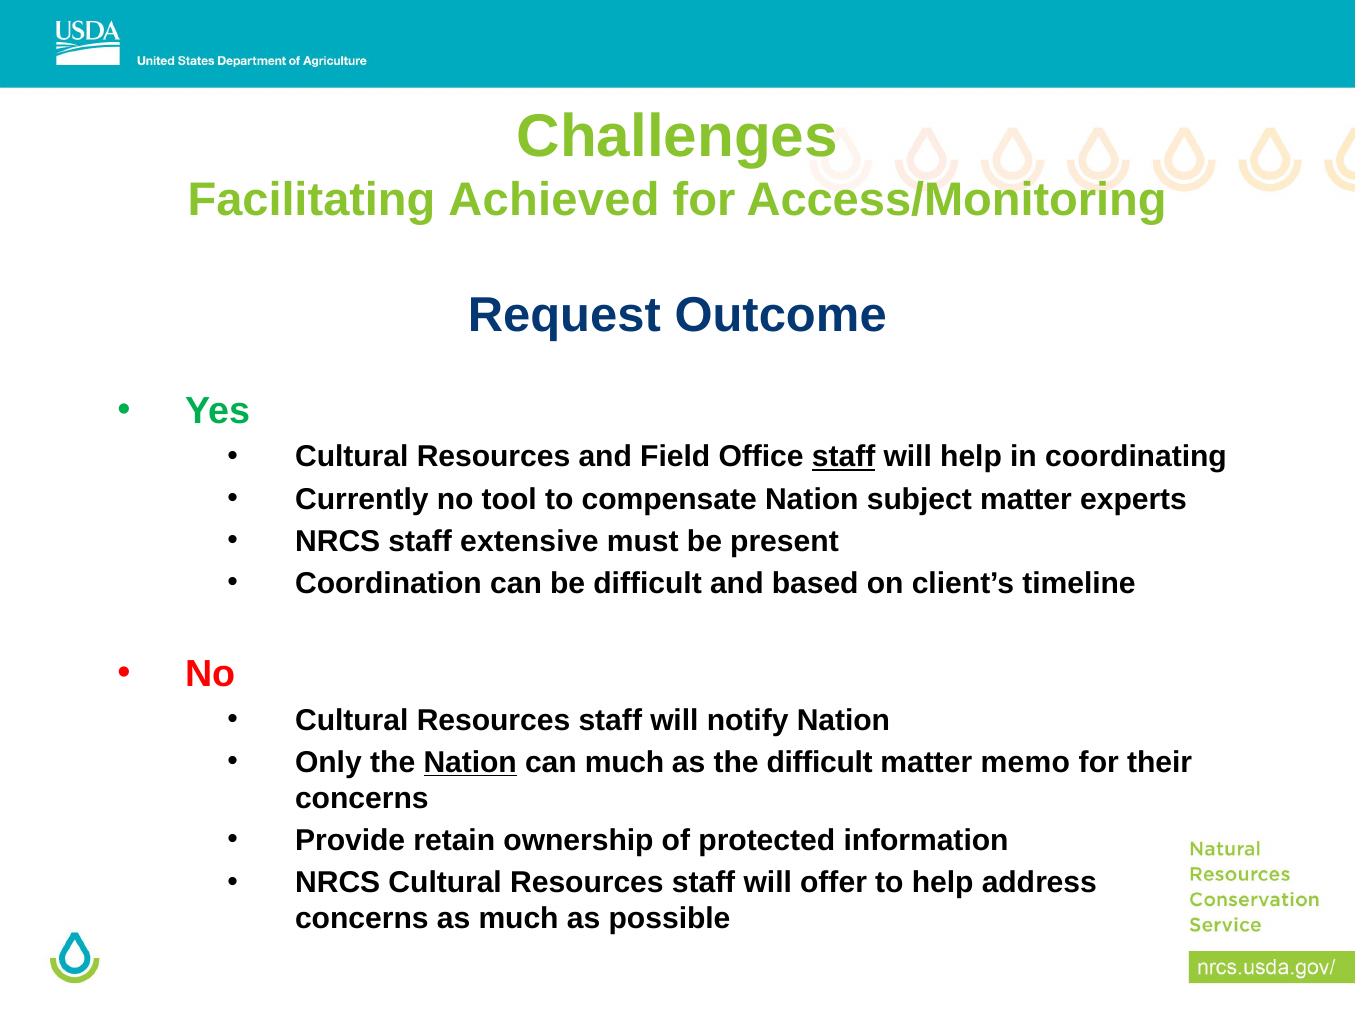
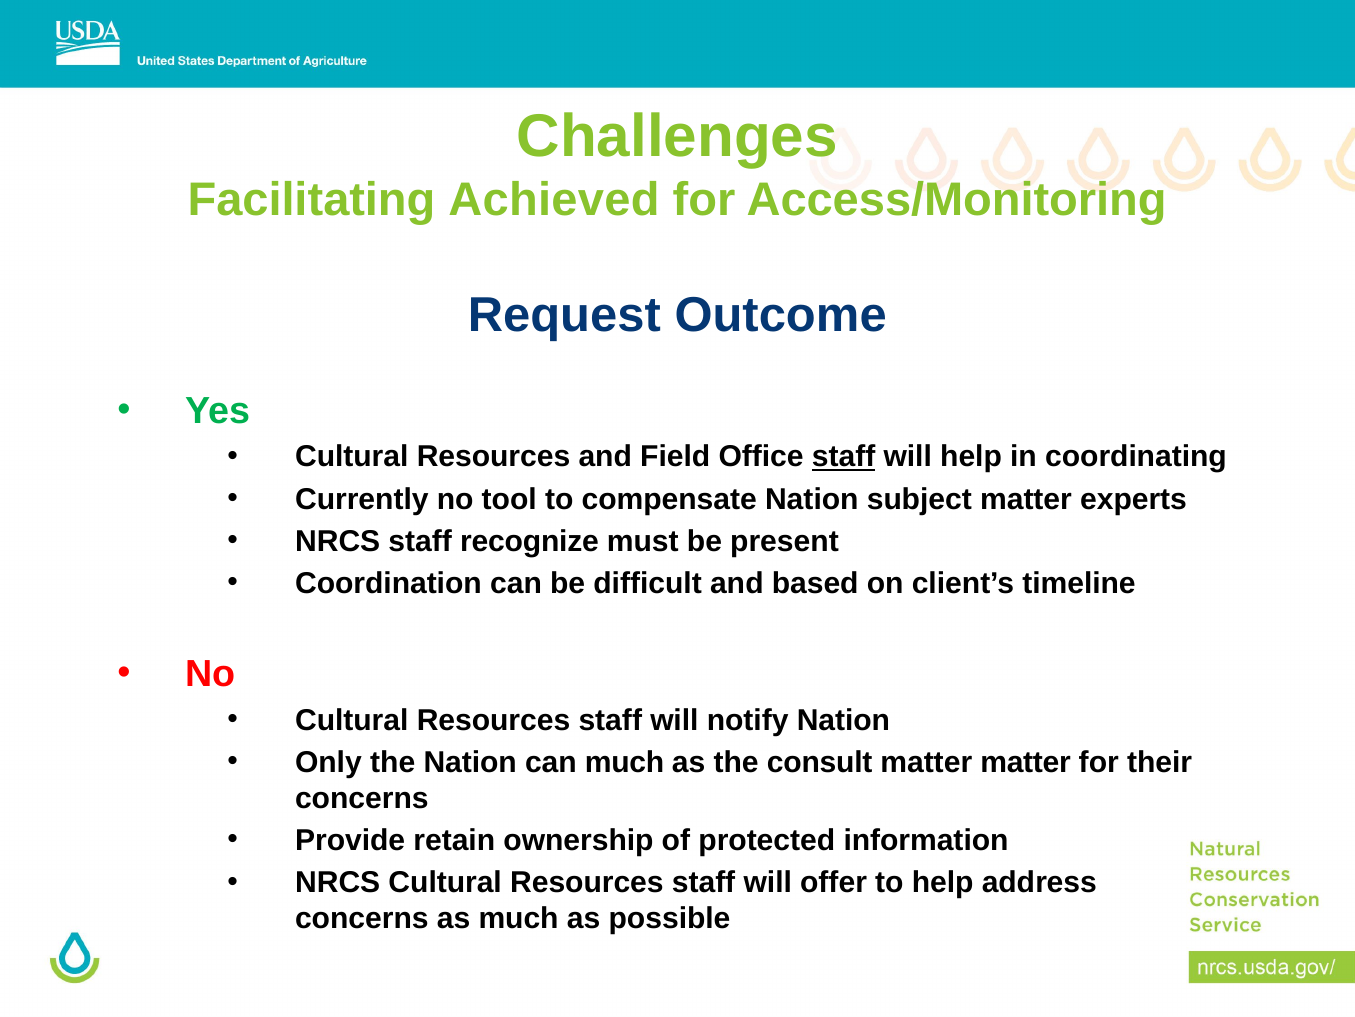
extensive: extensive -> recognize
Nation at (470, 762) underline: present -> none
the difficult: difficult -> consult
matter memo: memo -> matter
